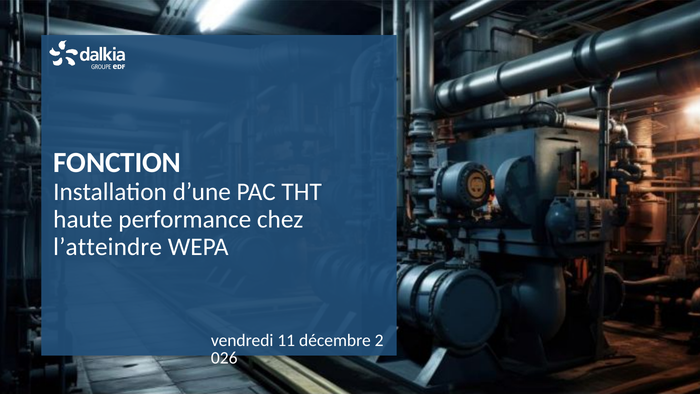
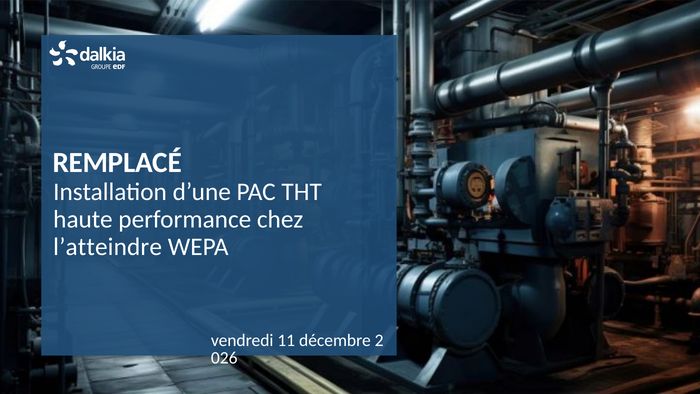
FONCTION: FONCTION -> REMPLACÉ
